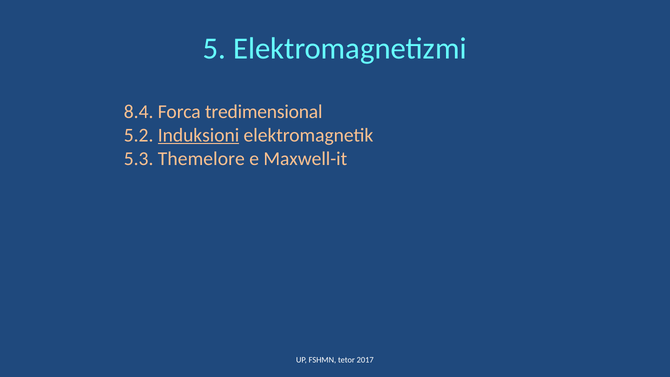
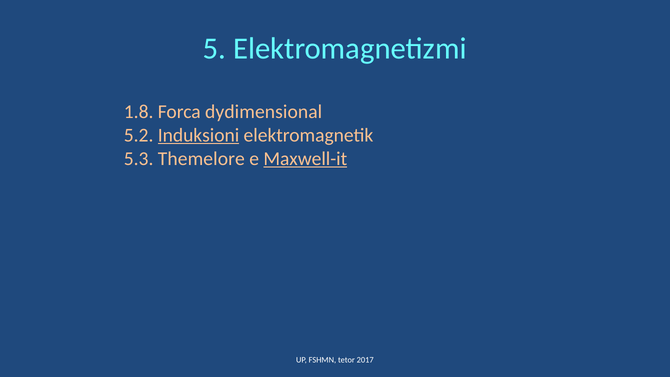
8.4: 8.4 -> 1.8
tredimensional: tredimensional -> dydimensional
Maxwell-it underline: none -> present
